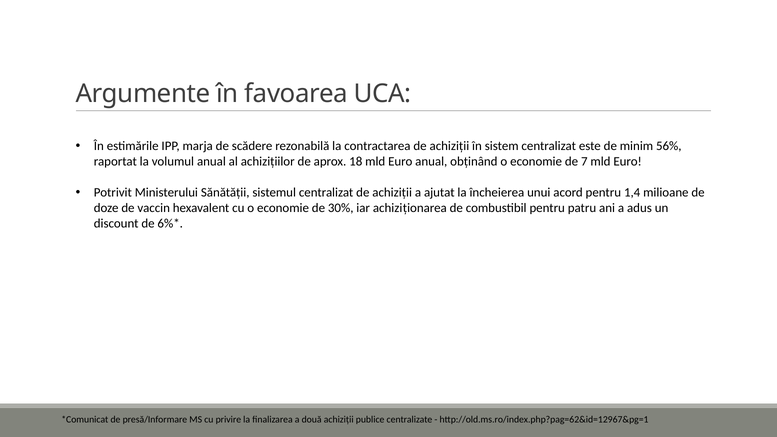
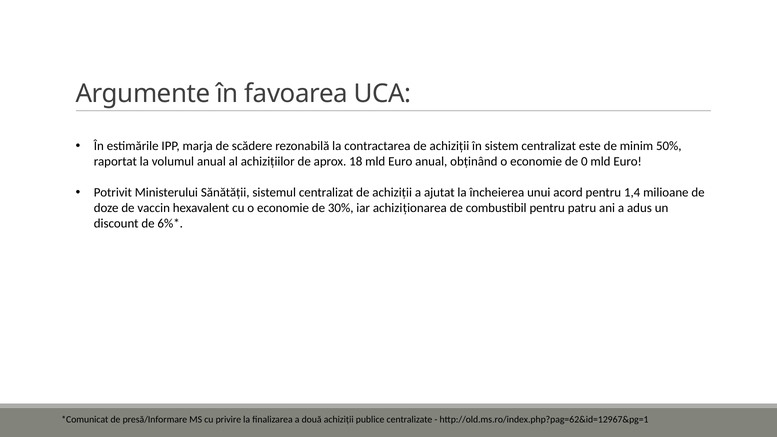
56%: 56% -> 50%
7: 7 -> 0
